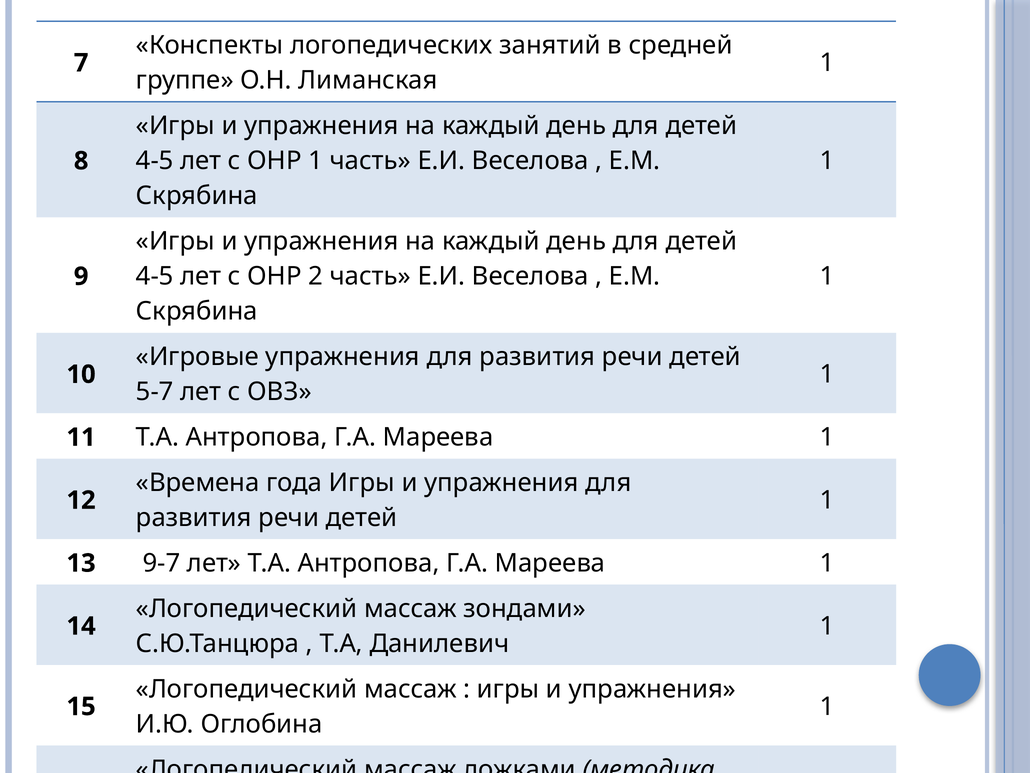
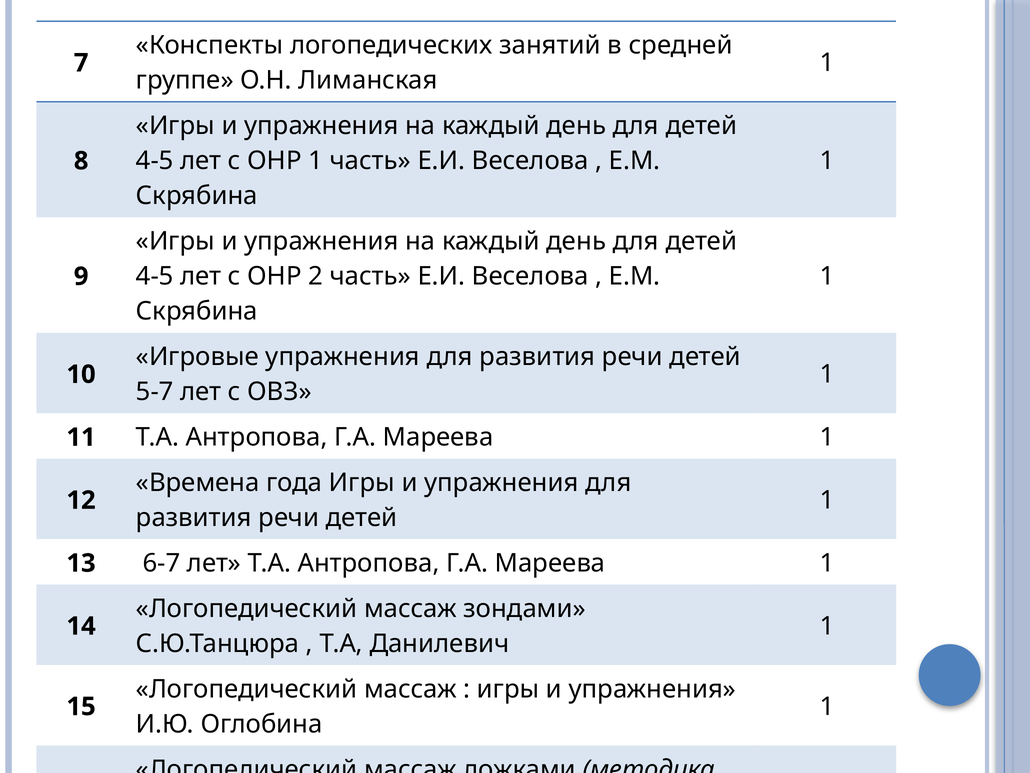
9-7: 9-7 -> 6-7
